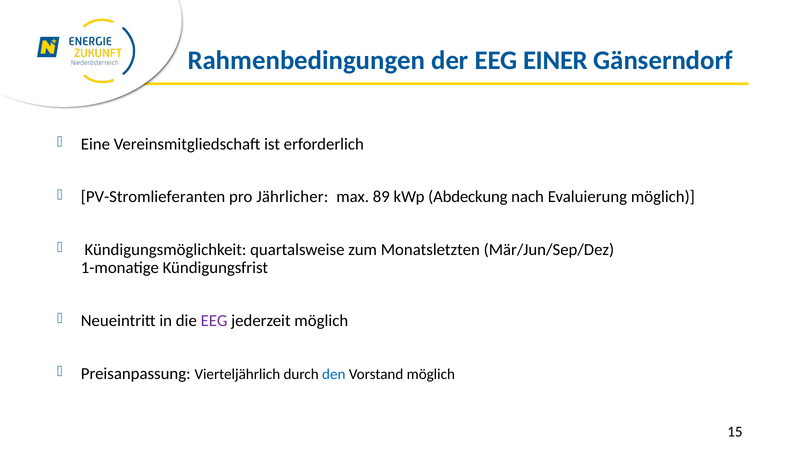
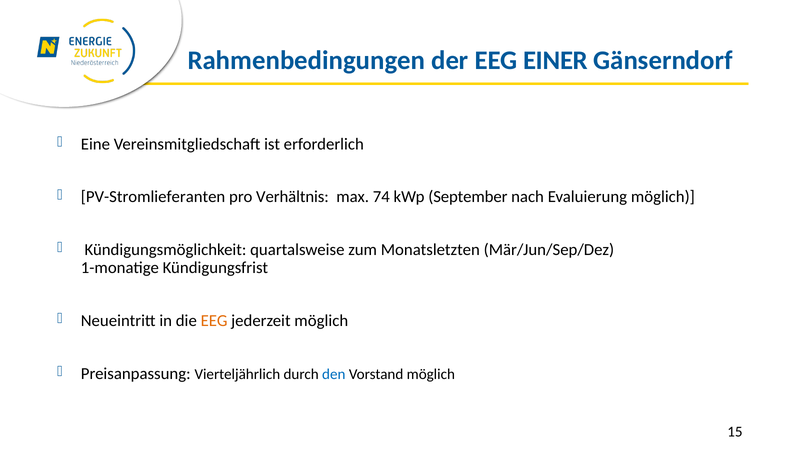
Jährlicher: Jährlicher -> Verhältnis
89: 89 -> 74
Abdeckung: Abdeckung -> September
EEG at (214, 321) colour: purple -> orange
